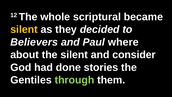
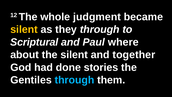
scriptural: scriptural -> judgment
they decided: decided -> through
Believers: Believers -> Scriptural
consider: consider -> together
through at (74, 80) colour: light green -> light blue
